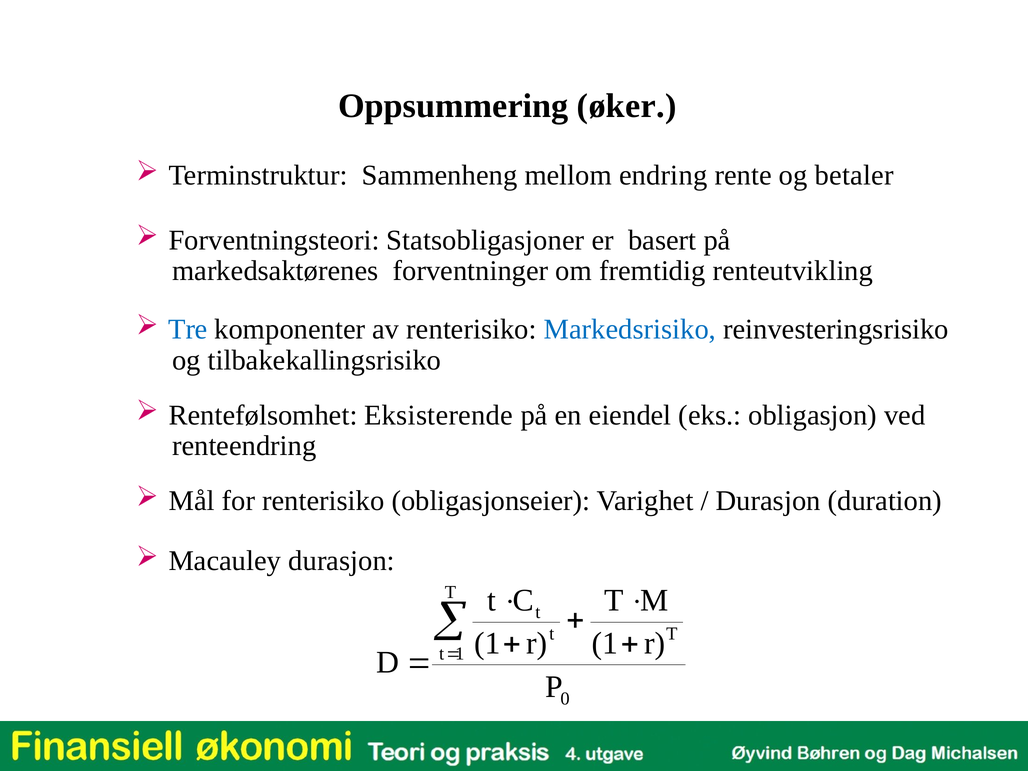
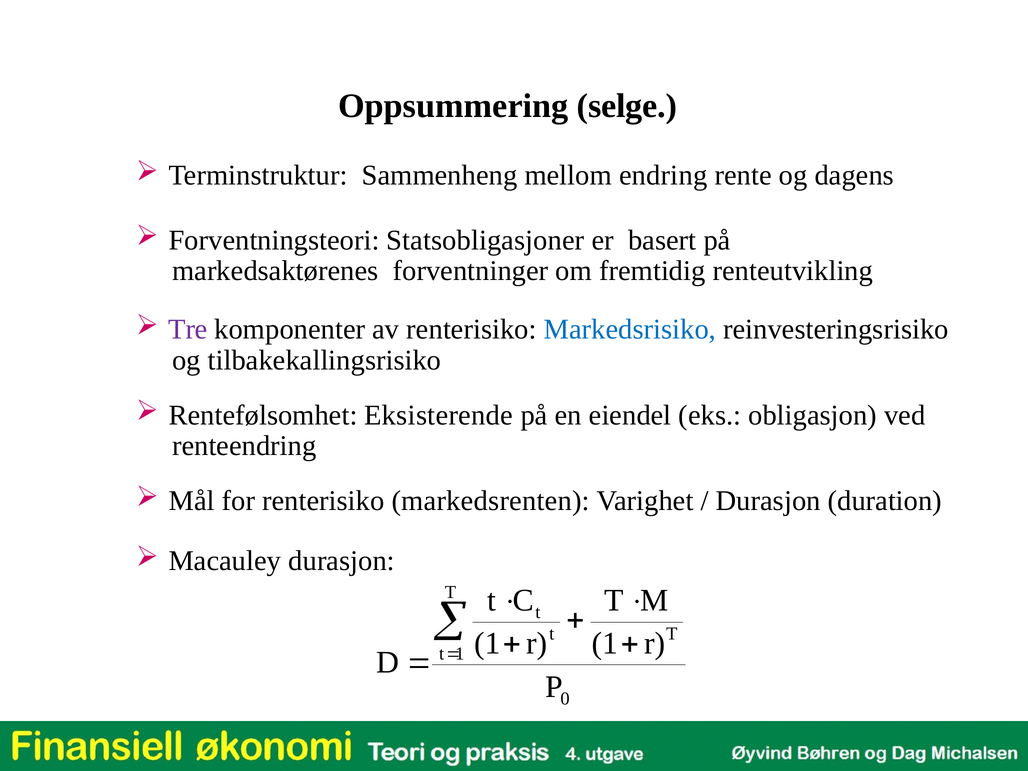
øker: øker -> selge
betaler: betaler -> dagens
Tre colour: blue -> purple
obligasjonseier: obligasjonseier -> markedsrenten
